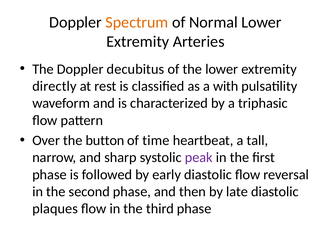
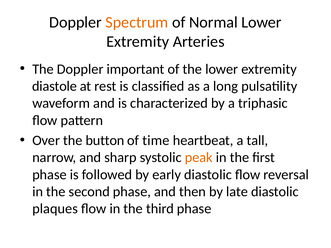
decubitus: decubitus -> important
directly: directly -> diastole
with: with -> long
peak colour: purple -> orange
